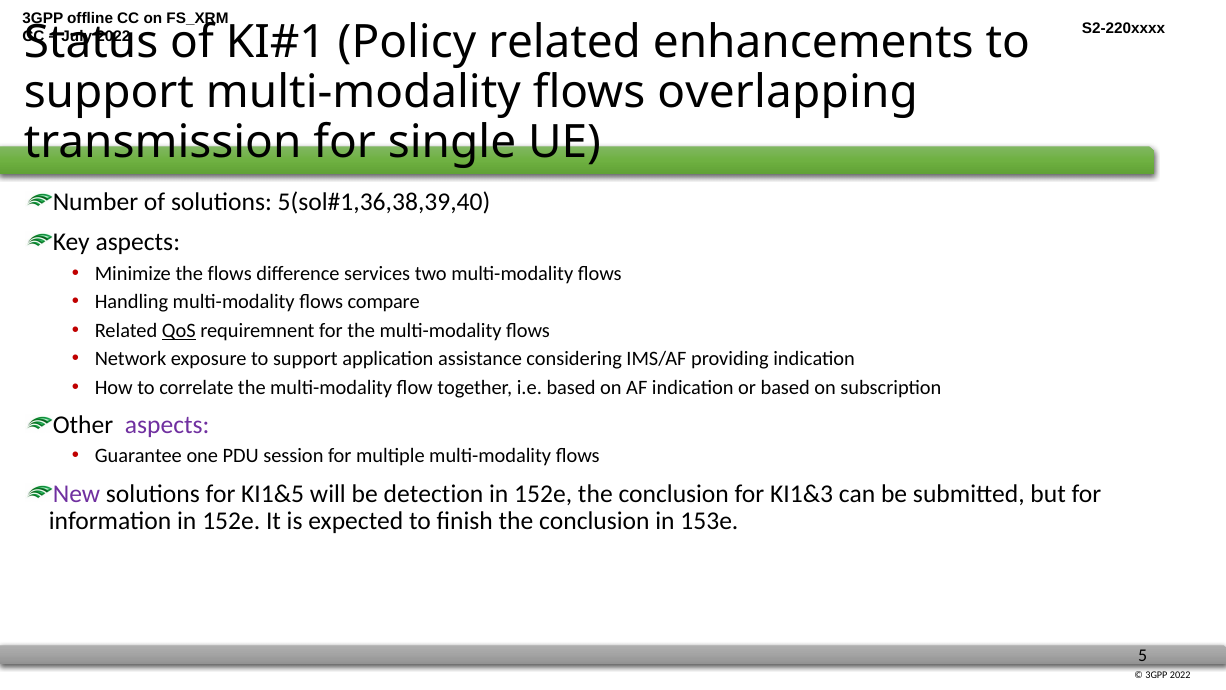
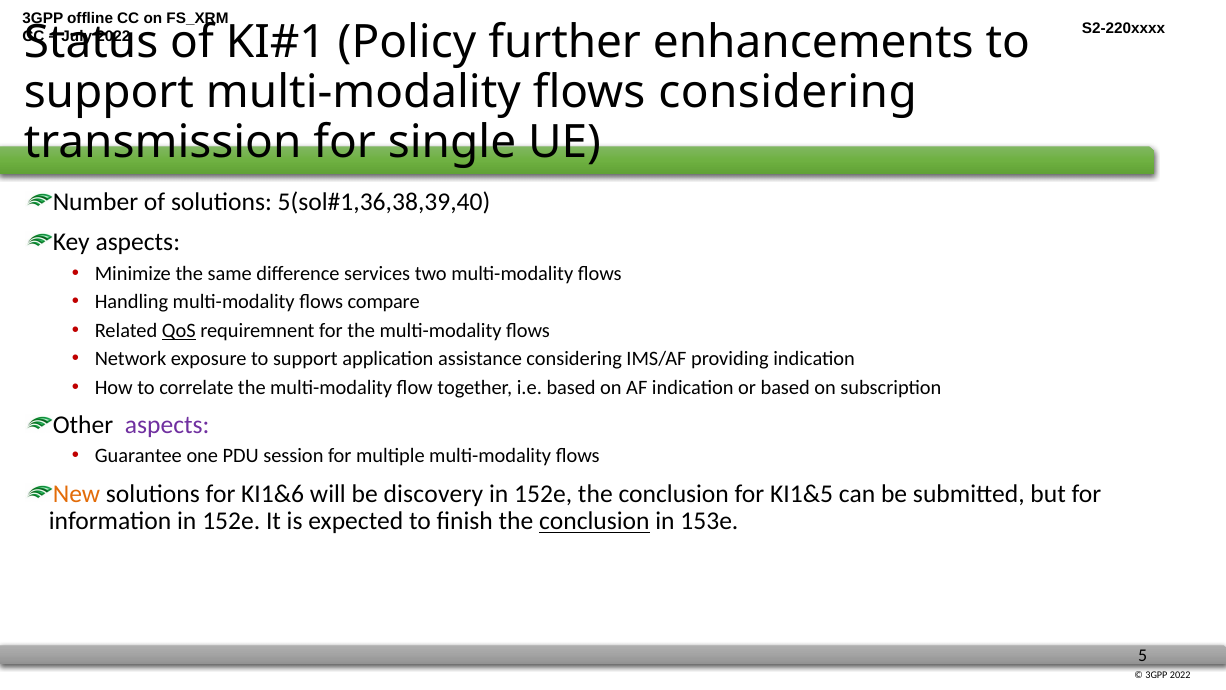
Policy related: related -> further
flows overlapping: overlapping -> considering
the flows: flows -> same
New colour: purple -> orange
KI1&5: KI1&5 -> KI1&6
detection: detection -> discovery
KI1&3: KI1&3 -> KI1&5
conclusion at (594, 521) underline: none -> present
